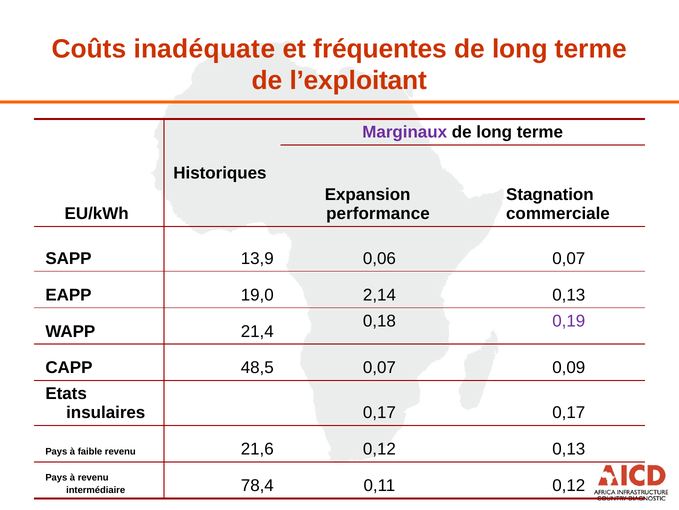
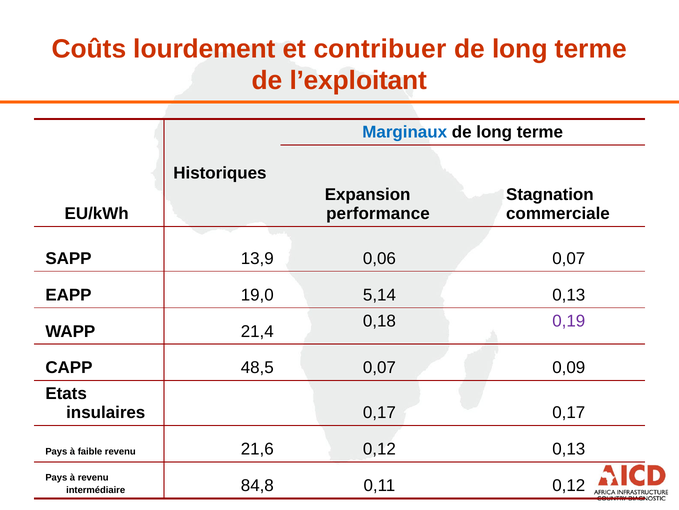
inadéquate: inadéquate -> lourdement
fréquentes: fréquentes -> contribuer
Marginaux colour: purple -> blue
2,14: 2,14 -> 5,14
78,4: 78,4 -> 84,8
